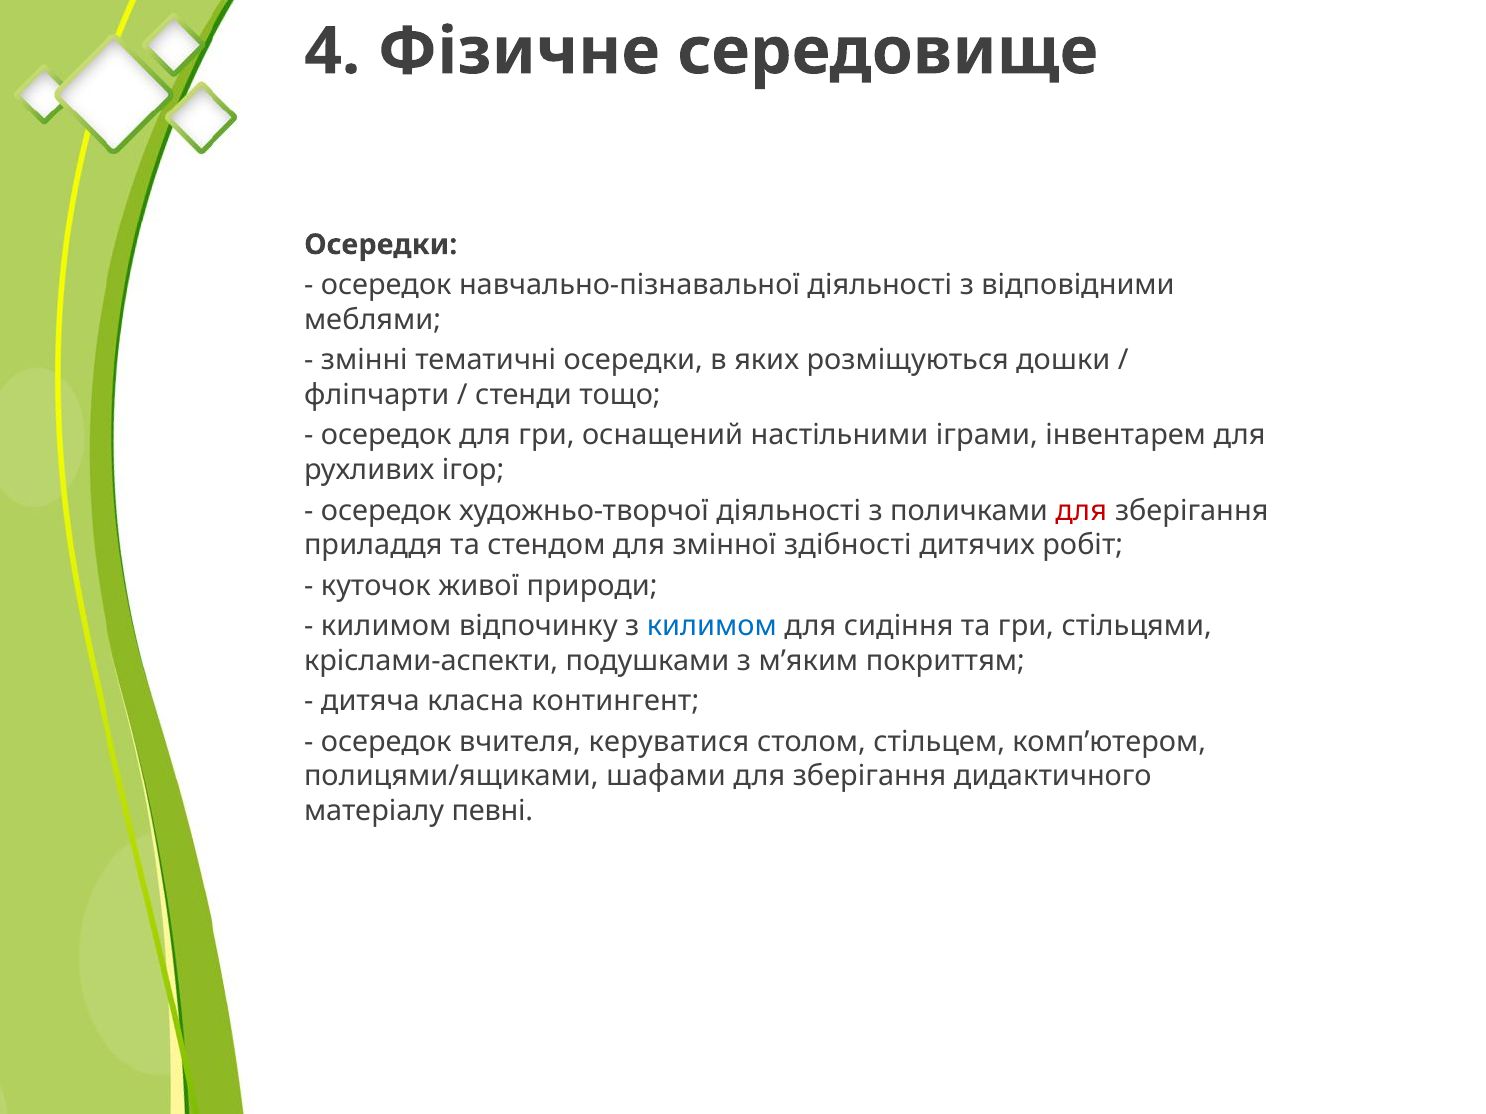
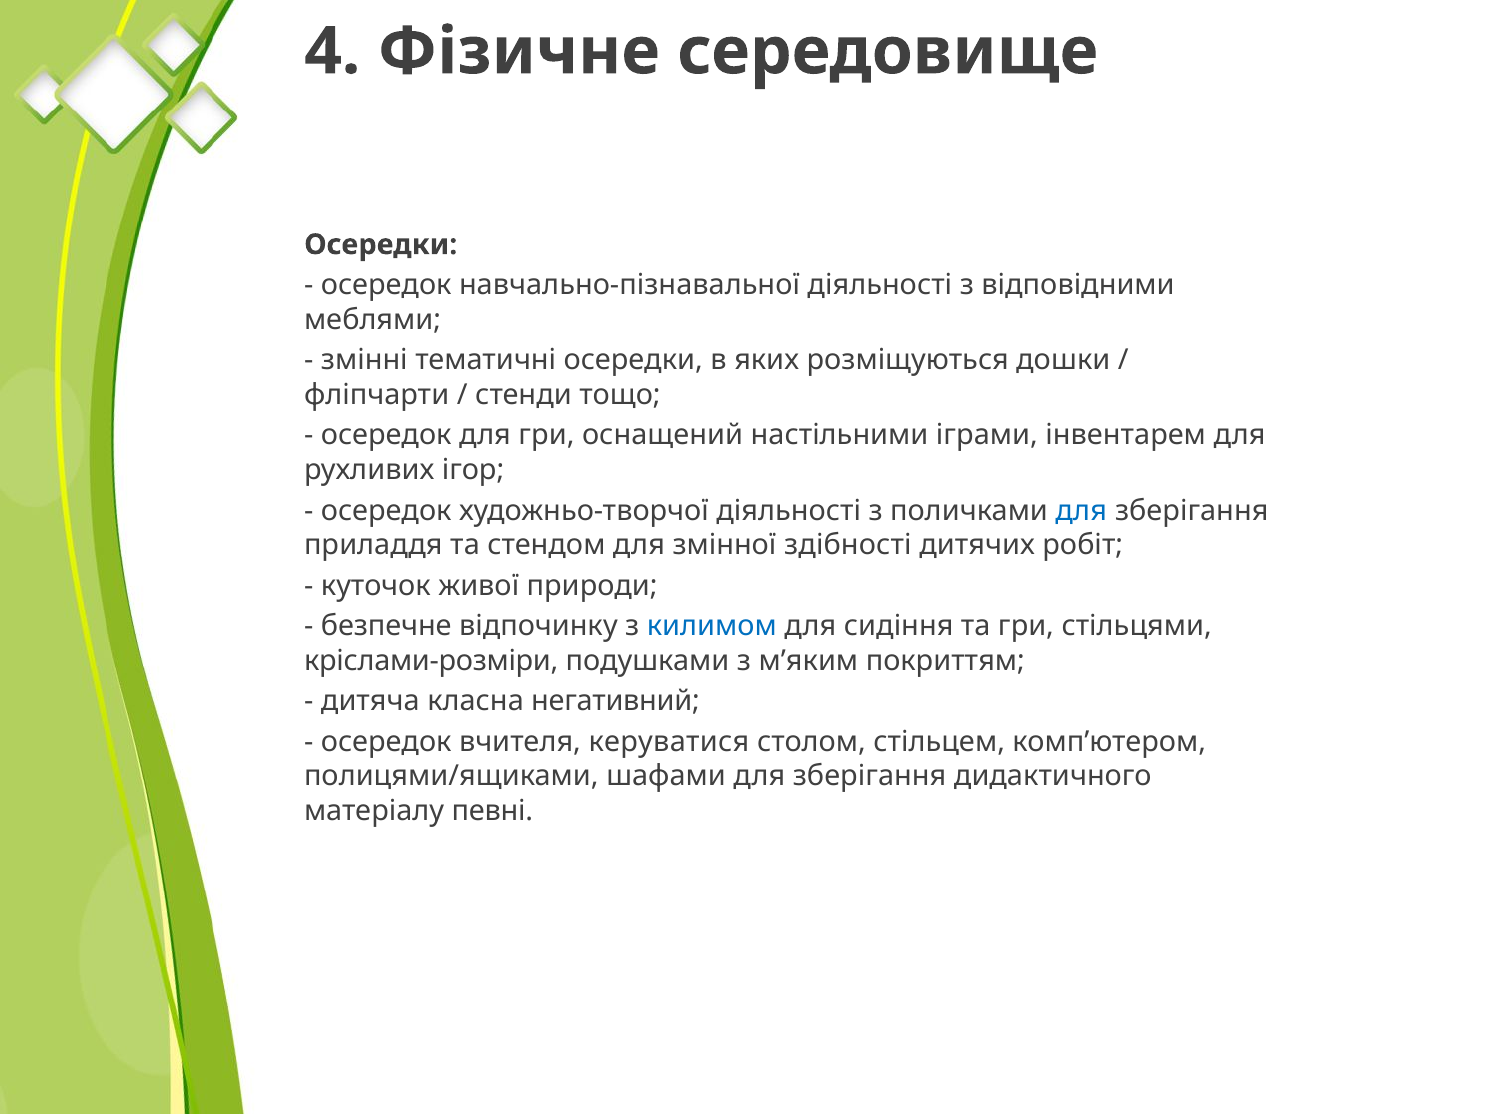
для at (1081, 511) colour: red -> blue
килимом at (386, 626): килимом -> безпечне
кріслами-аспекти: кріслами-аспекти -> кріслами-розміри
контингент: контингент -> негативний
